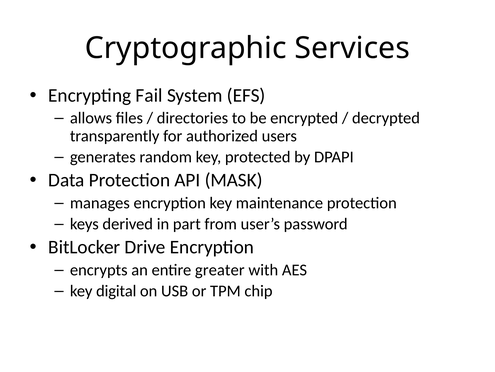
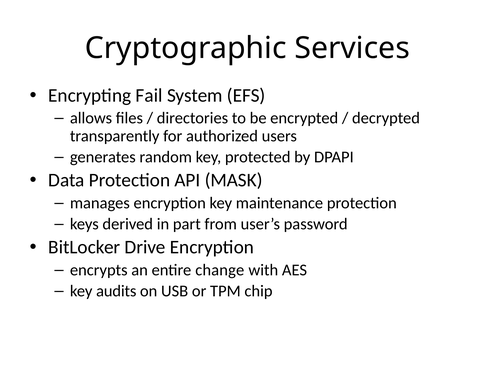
greater: greater -> change
digital: digital -> audits
